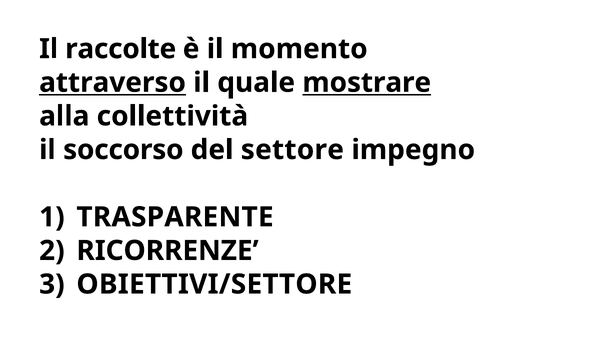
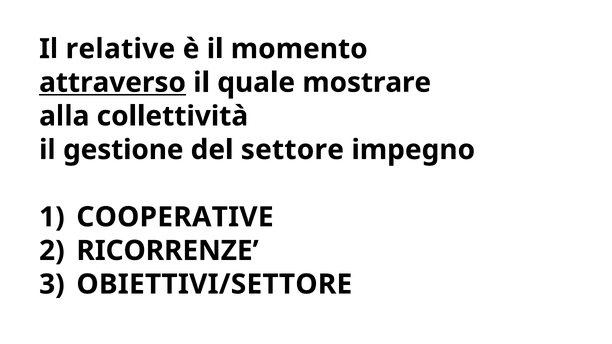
raccolte: raccolte -> relative
mostrare underline: present -> none
soccorso: soccorso -> gestione
TRASPARENTE: TRASPARENTE -> COOPERATIVE
